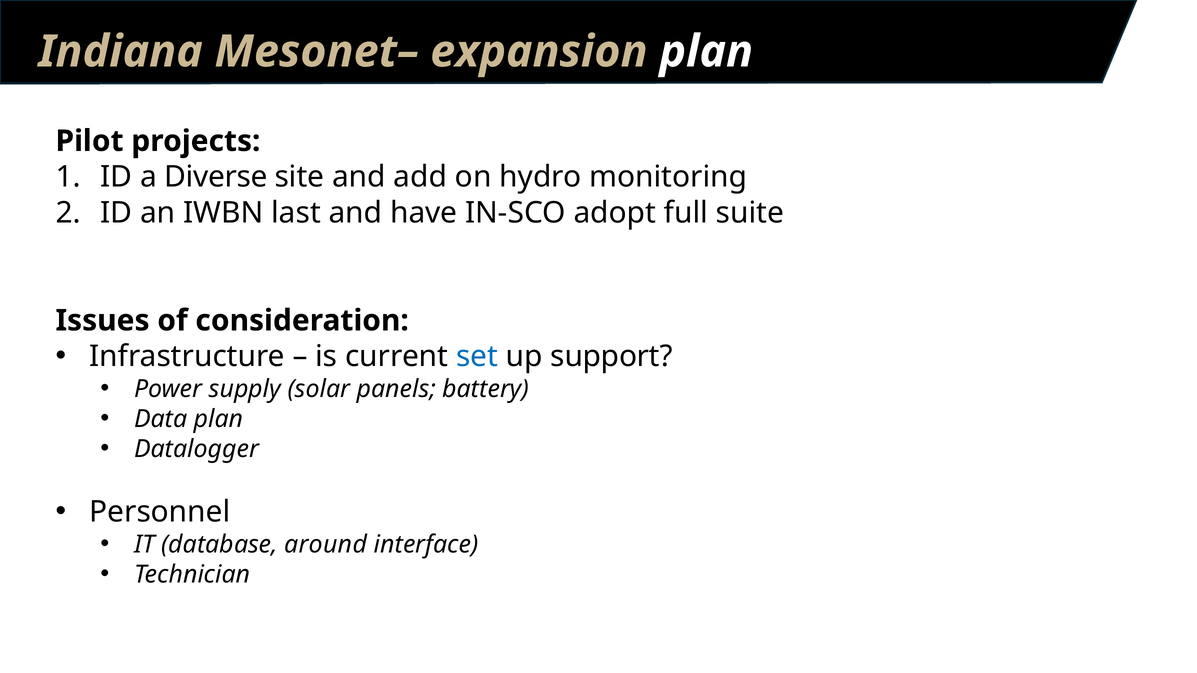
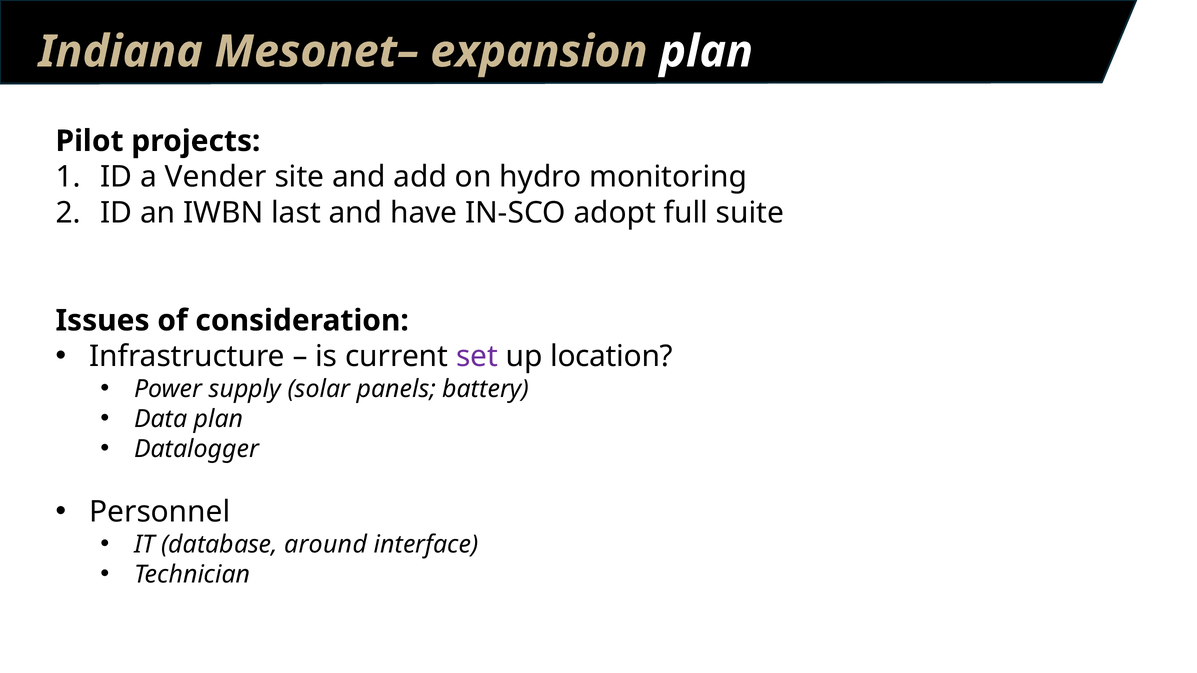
Diverse: Diverse -> Vender
set colour: blue -> purple
support: support -> location
